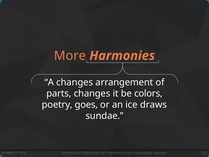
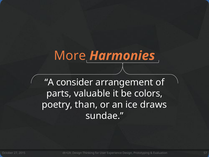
A changes: changes -> consider
parts changes: changes -> valuable
goes: goes -> than
